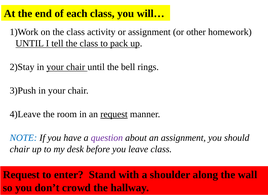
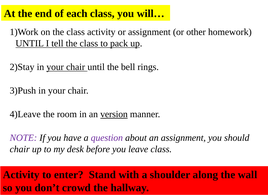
an request: request -> version
NOTE colour: blue -> purple
Request at (21, 175): Request -> Activity
